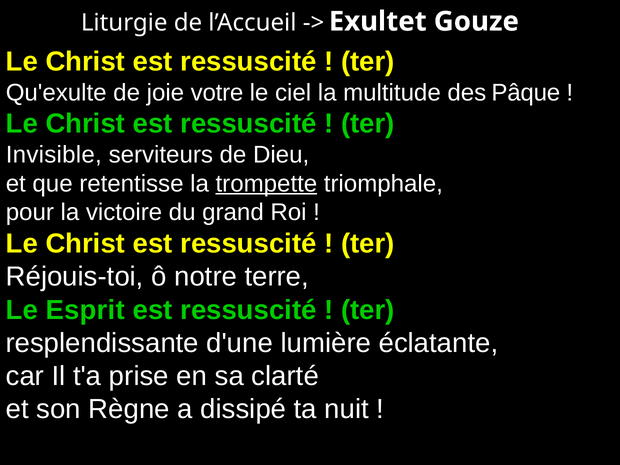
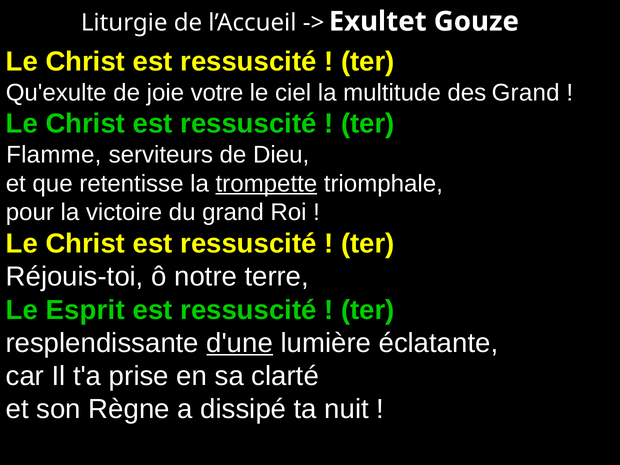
des Pâque: Pâque -> Grand
Invisible: Invisible -> Flamme
d'une underline: none -> present
